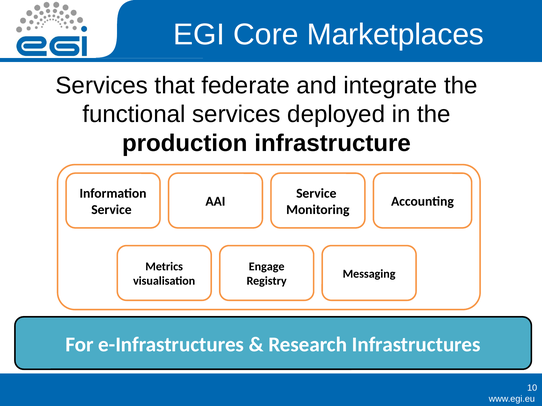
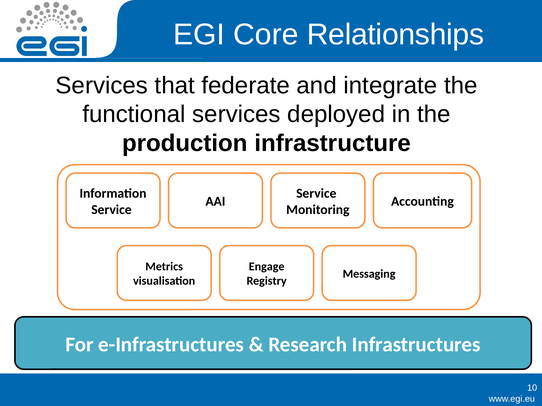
Marketplaces: Marketplaces -> Relationships
